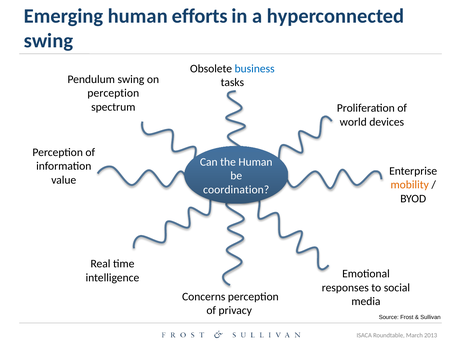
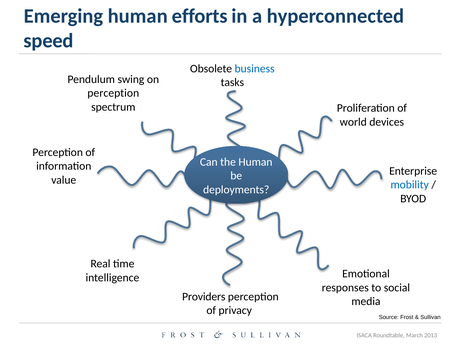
swing at (48, 41): swing -> speed
mobility colour: orange -> blue
coordination: coordination -> deployments
Concerns: Concerns -> Providers
